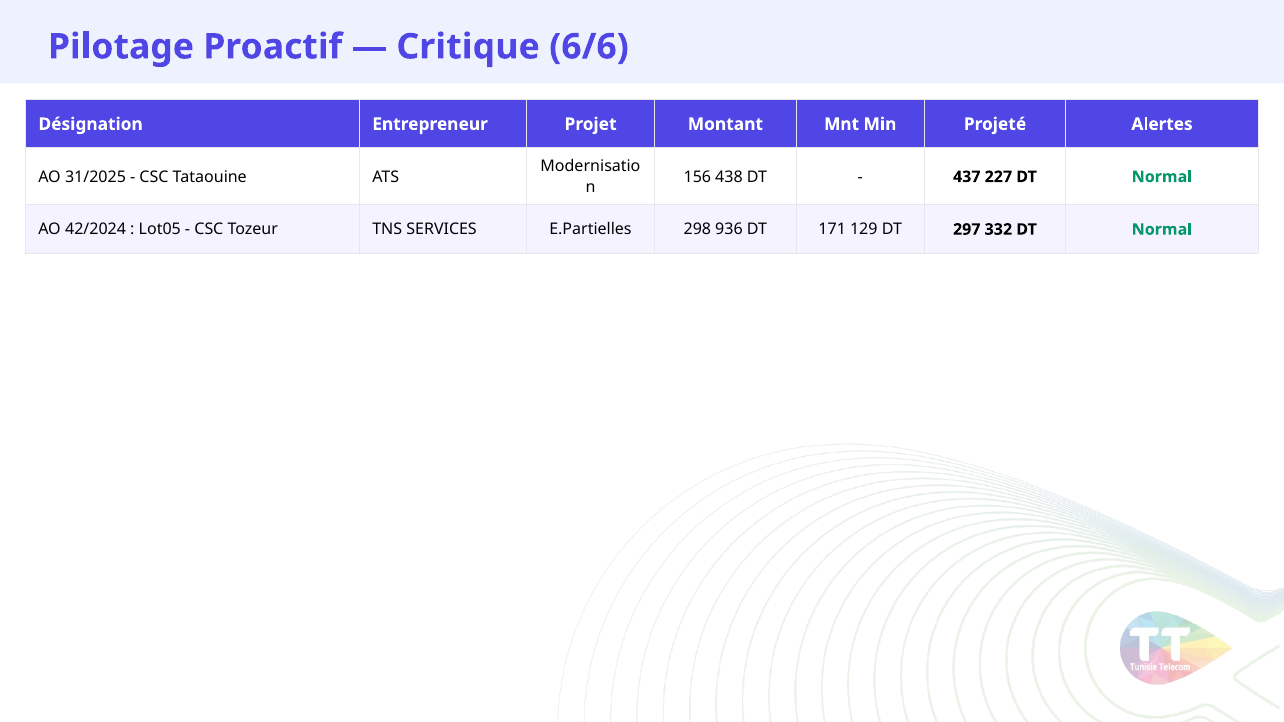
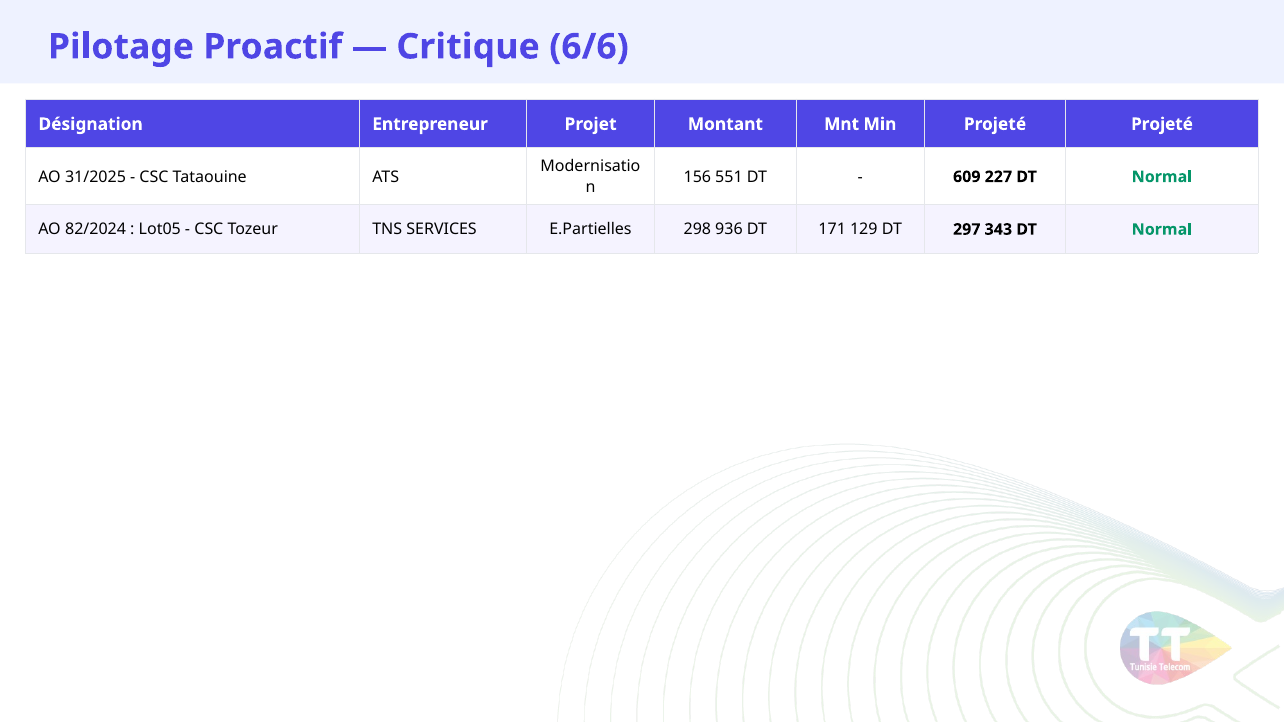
Projeté Alertes: Alertes -> Projeté
438: 438 -> 551
437: 437 -> 609
42/2024: 42/2024 -> 82/2024
332: 332 -> 343
